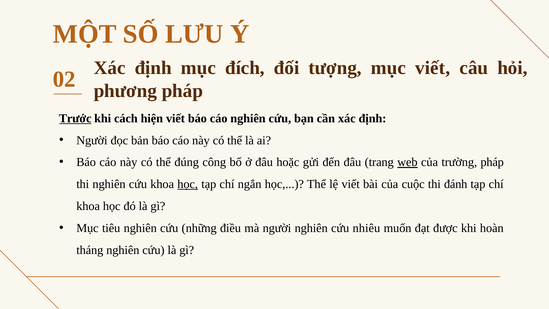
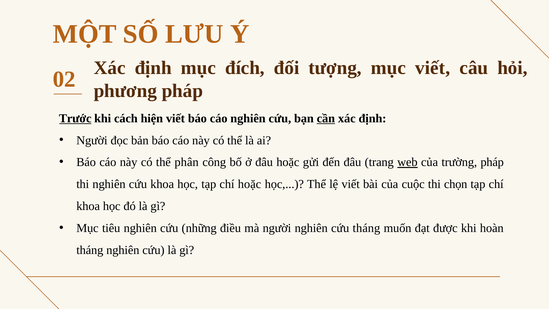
cần underline: none -> present
đúng: đúng -> phân
học at (188, 184) underline: present -> none
chí ngắn: ngắn -> hoặc
đánh: đánh -> chọn
cứu nhiêu: nhiêu -> tháng
